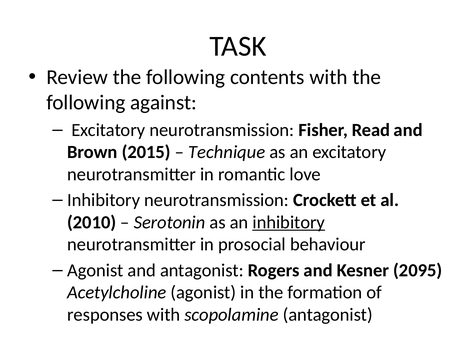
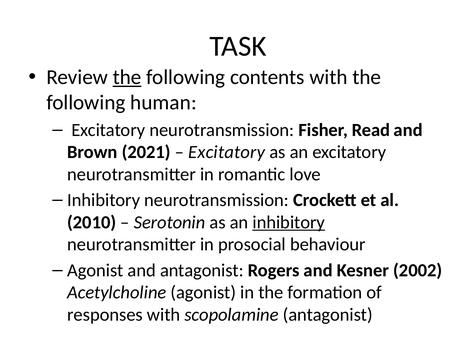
the at (127, 77) underline: none -> present
against: against -> human
2015: 2015 -> 2021
Technique at (227, 152): Technique -> Excitatory
2095: 2095 -> 2002
